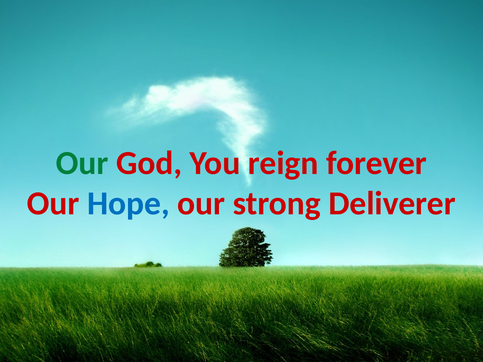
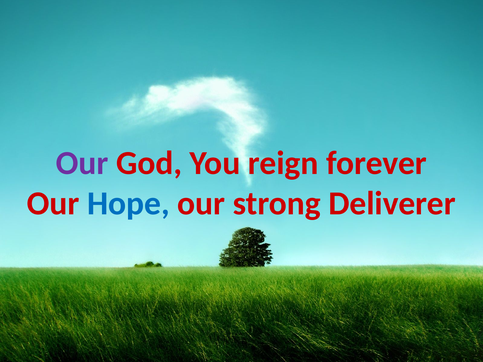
Our at (82, 163) colour: green -> purple
